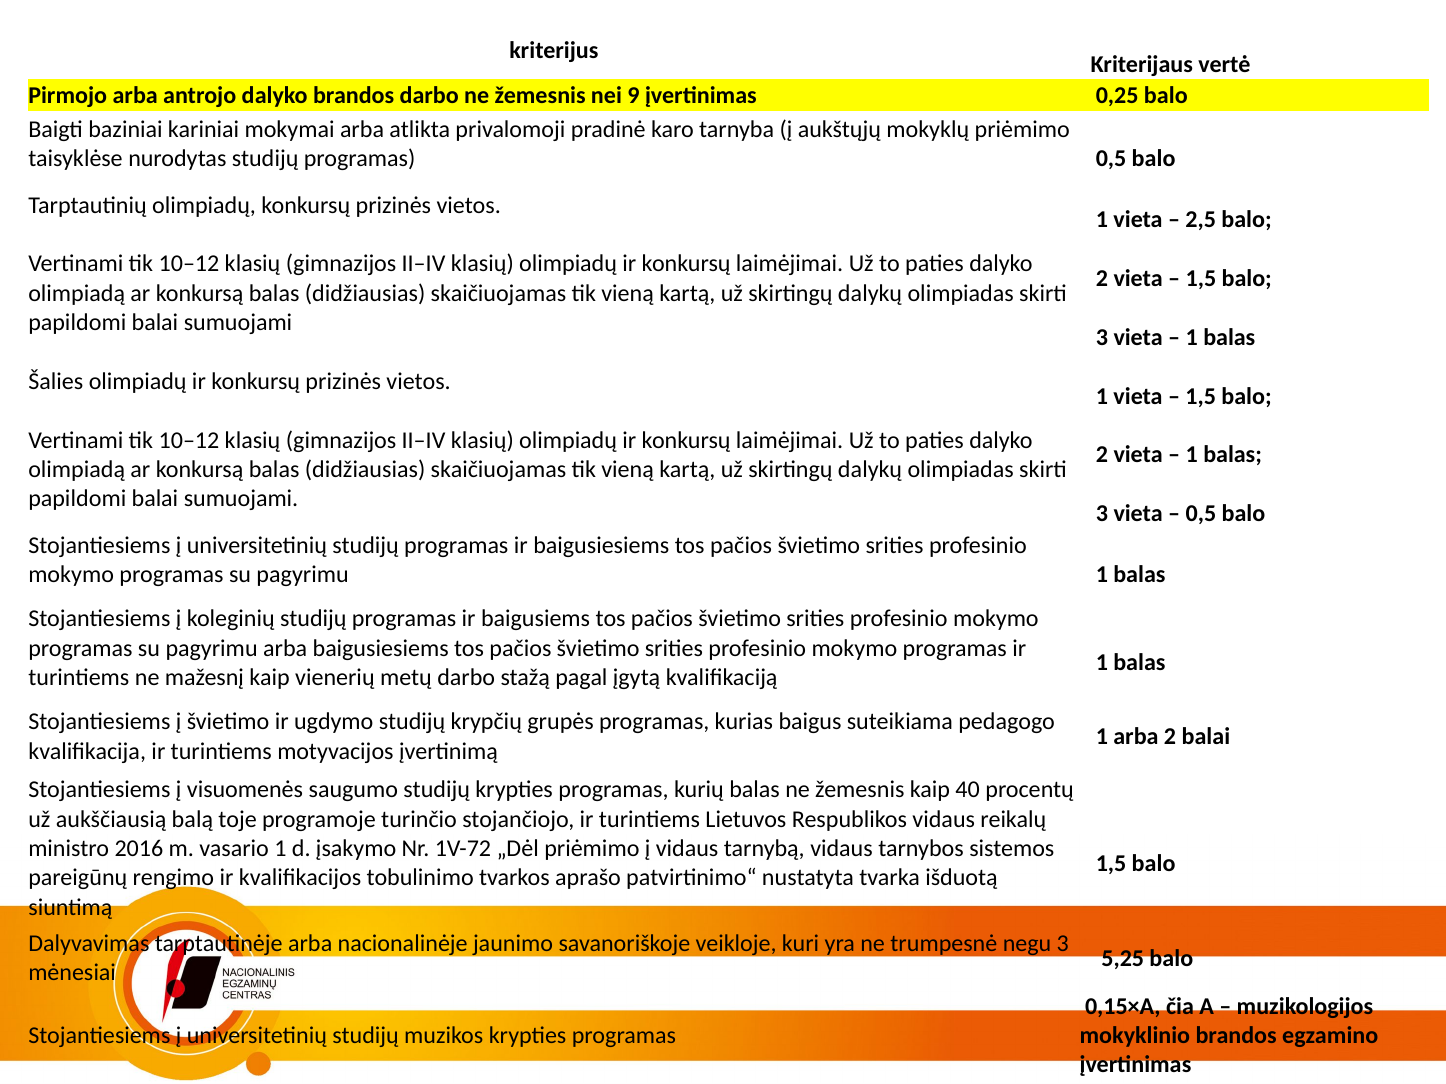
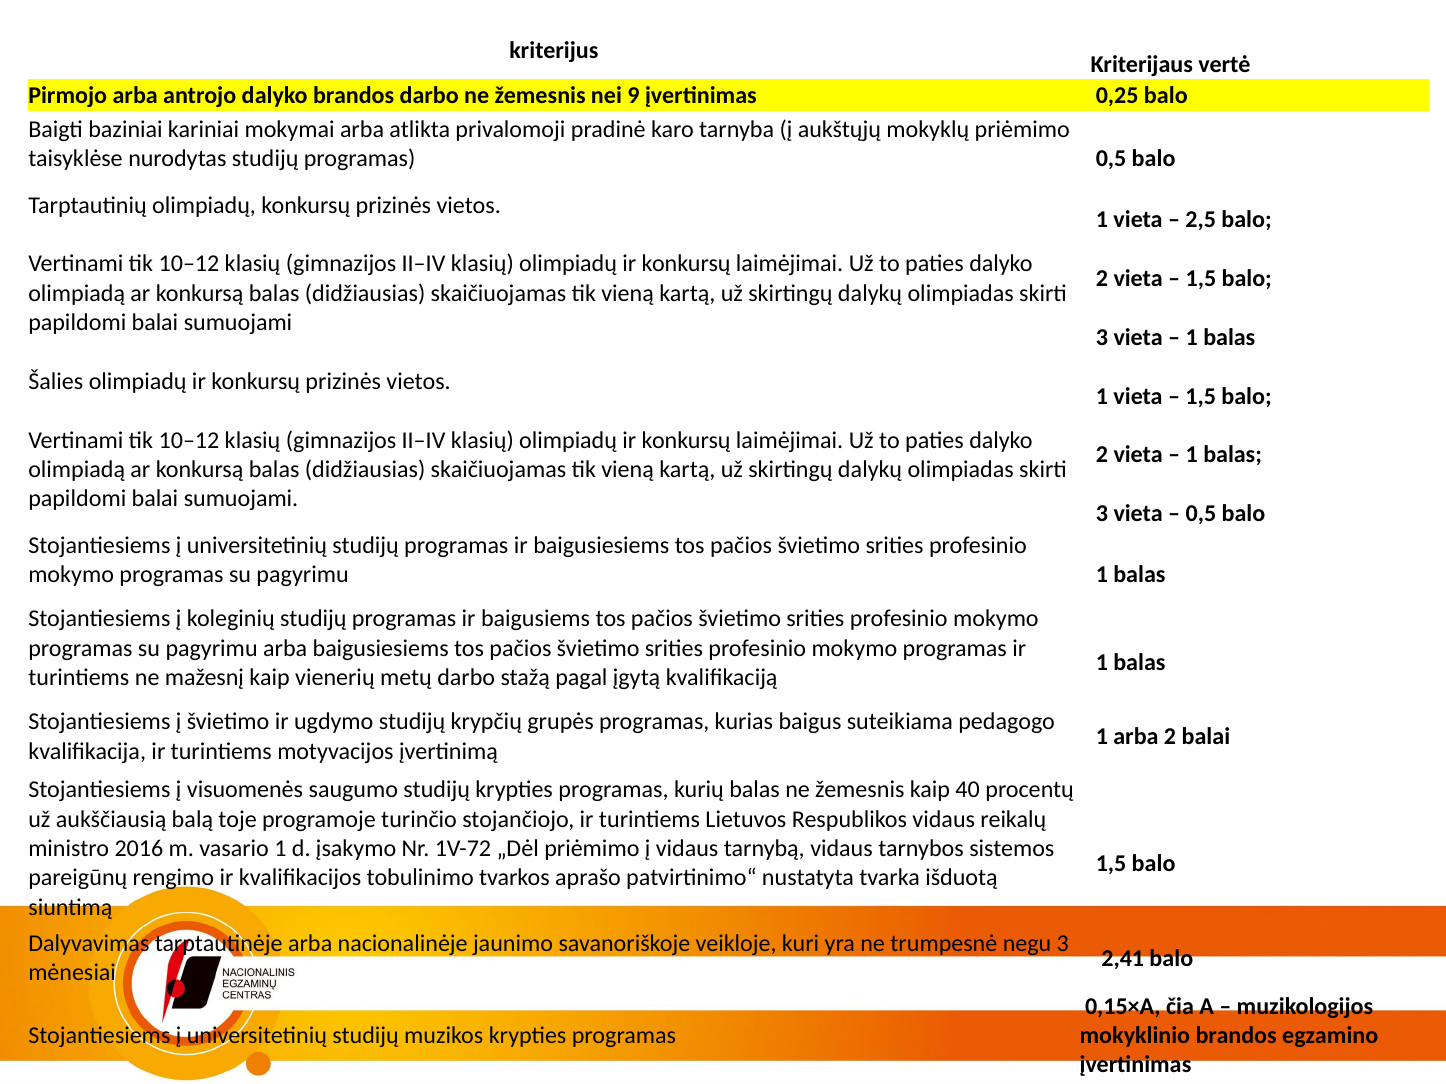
5,25: 5,25 -> 2,41
